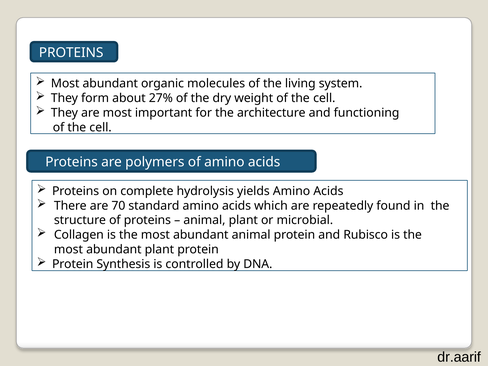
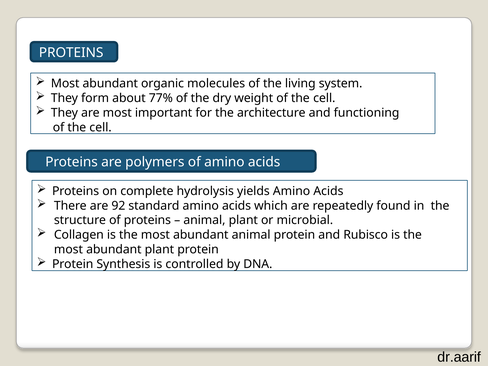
27%: 27% -> 77%
70: 70 -> 92
